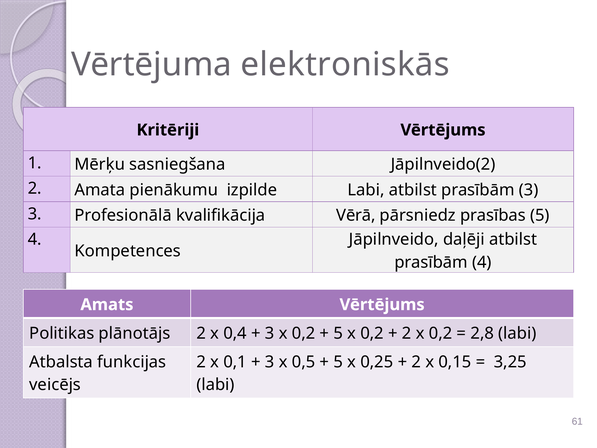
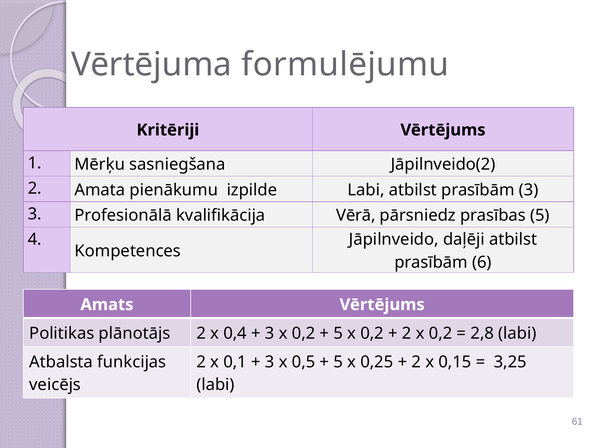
elektroniskās: elektroniskās -> formulējumu
prasībām 4: 4 -> 6
